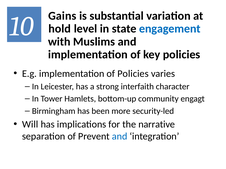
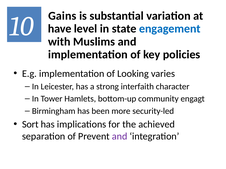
hold: hold -> have
of Policies: Policies -> Looking
Will: Will -> Sort
narrative: narrative -> achieved
and at (120, 137) colour: blue -> purple
